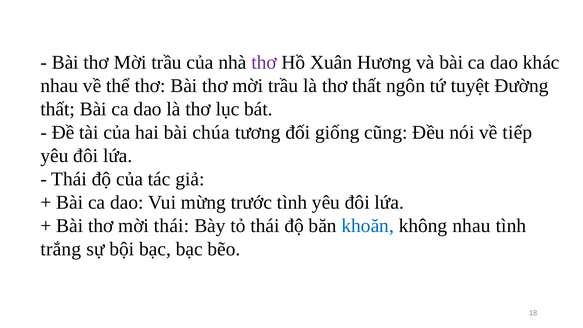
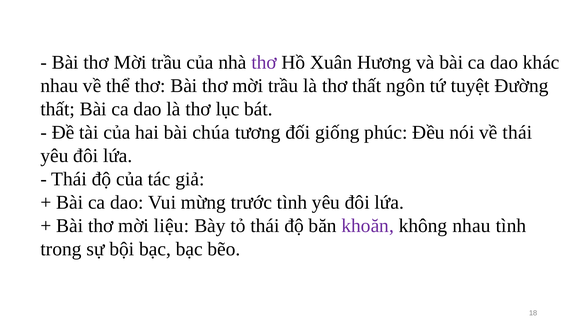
cũng: cũng -> phúc
về tiếp: tiếp -> thái
mời thái: thái -> liệu
khoăn colour: blue -> purple
trắng: trắng -> trong
